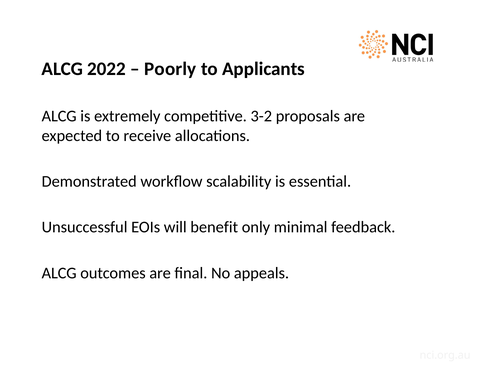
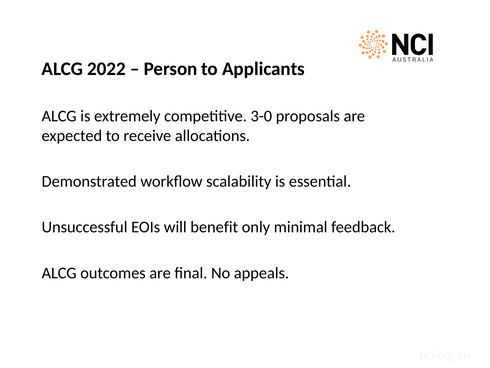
Poorly: Poorly -> Person
3-2: 3-2 -> 3-0
